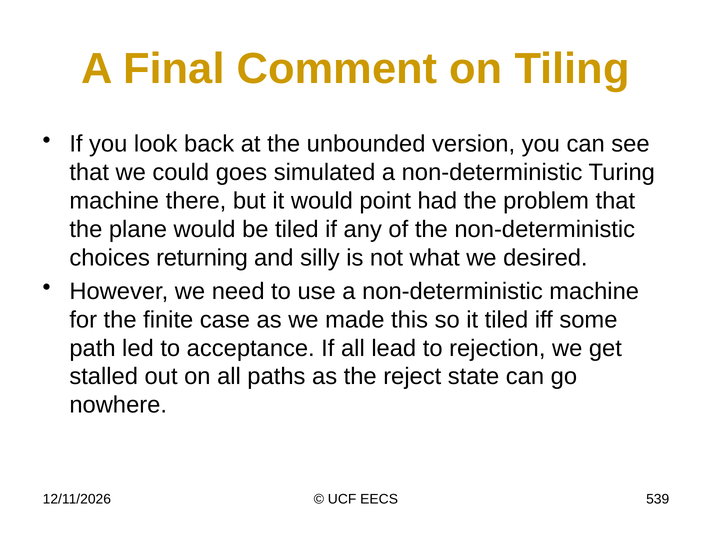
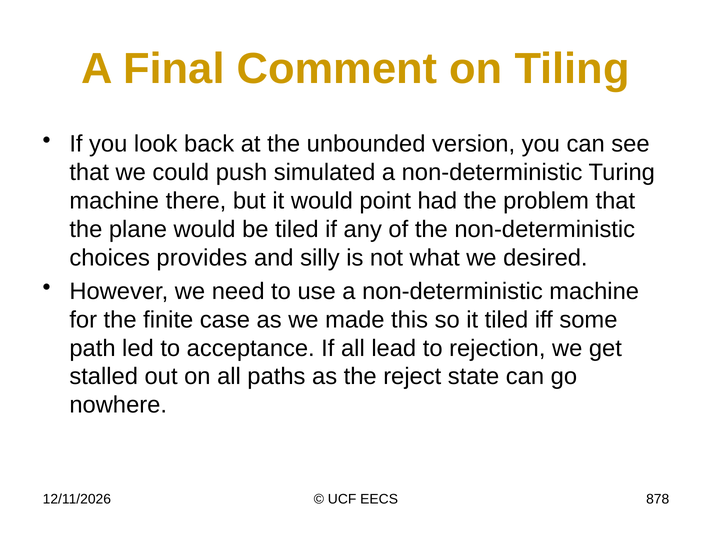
goes: goes -> push
returning: returning -> provides
539: 539 -> 878
